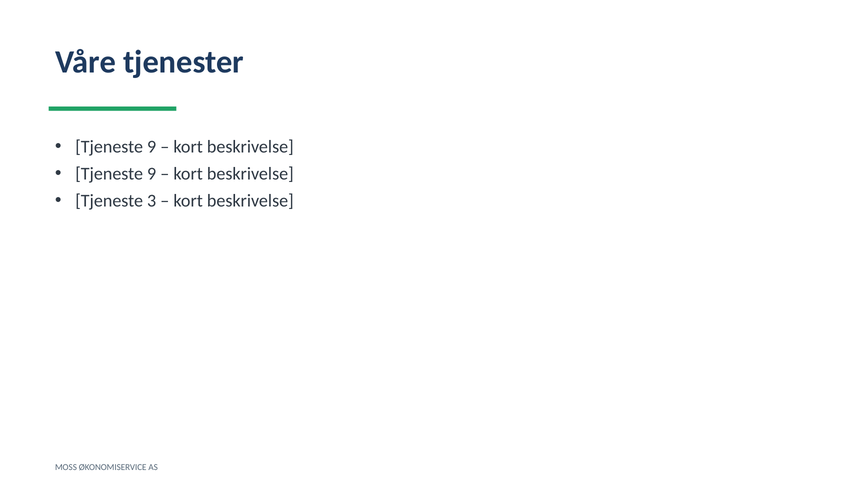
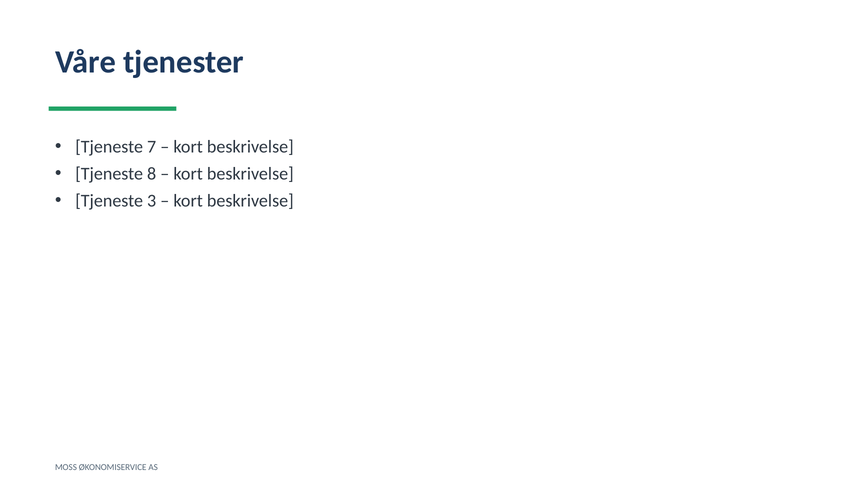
9 at (152, 147): 9 -> 7
9 at (152, 174): 9 -> 8
